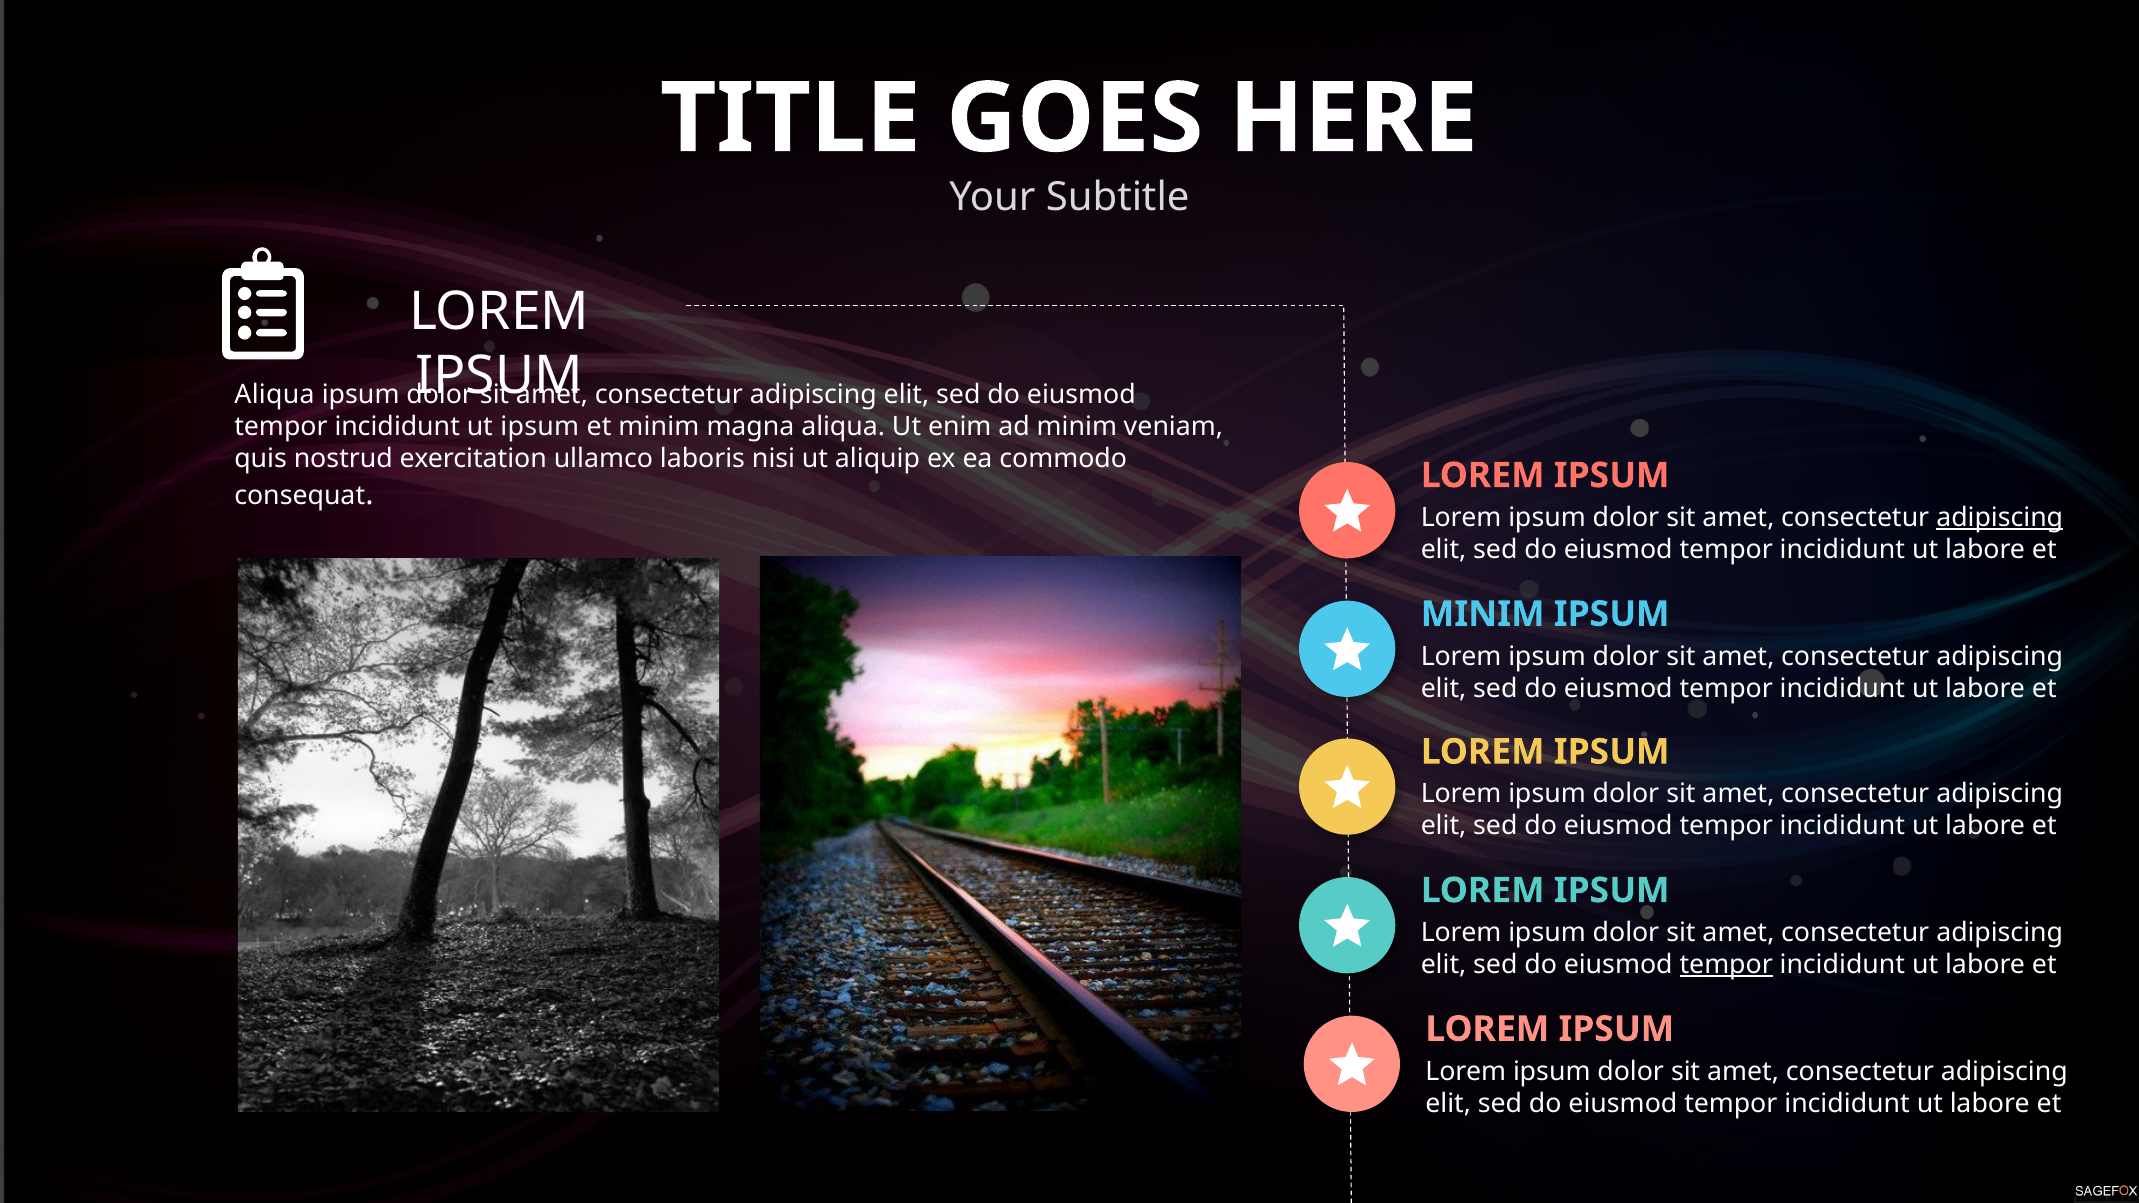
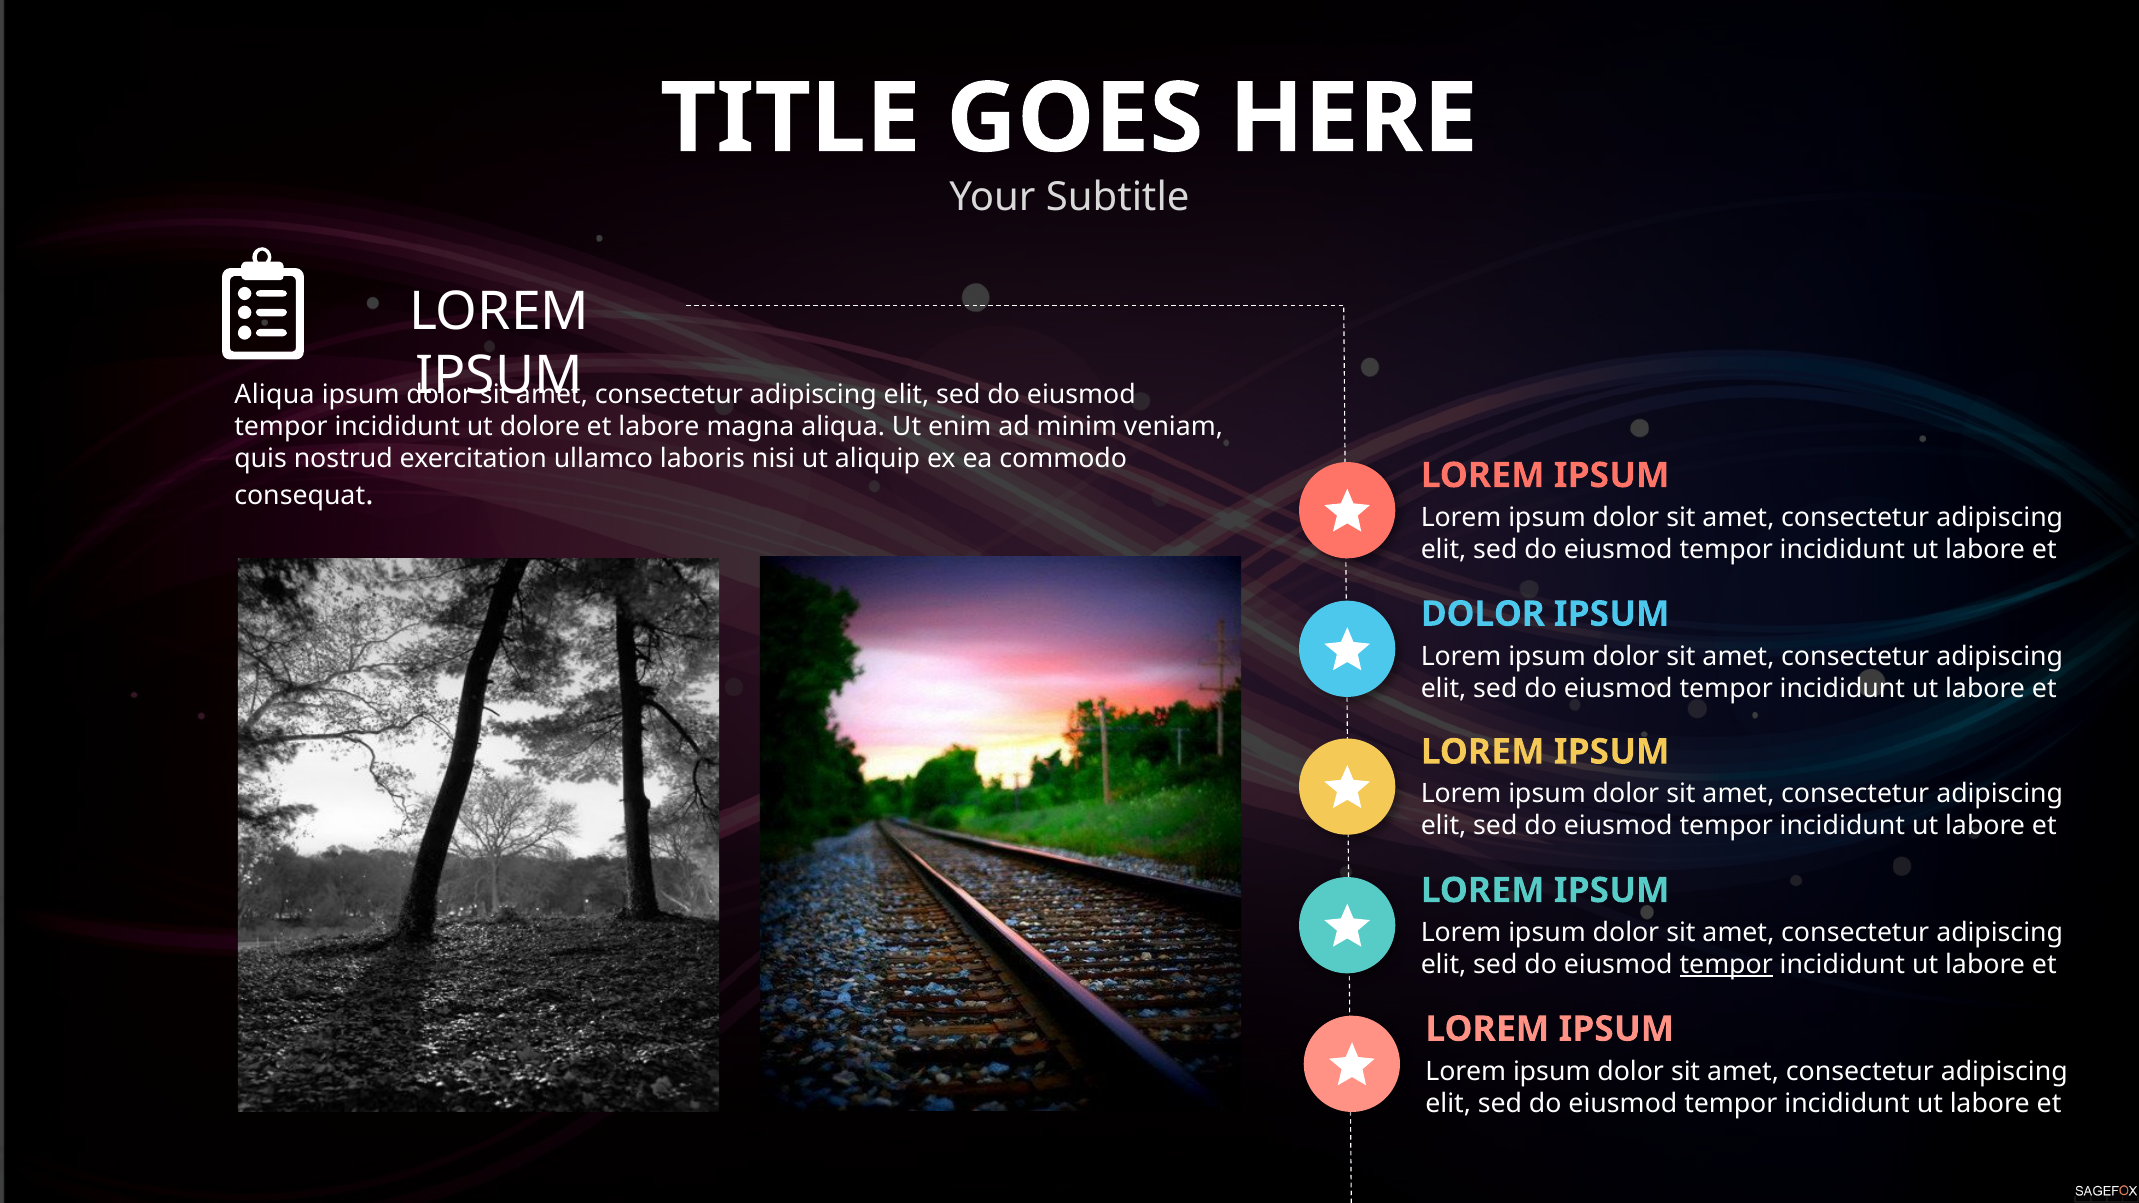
ut ipsum: ipsum -> dolore
minim at (659, 427): minim -> labore
adipiscing at (2000, 518) underline: present -> none
MINIM at (1483, 614): MINIM -> DOLOR
